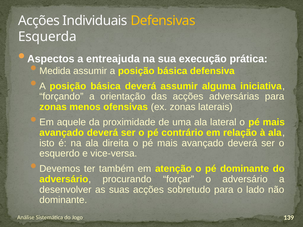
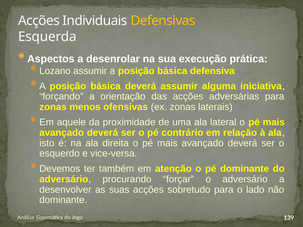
entreajuda: entreajuda -> desenrolar
Medida: Medida -> Lozano
